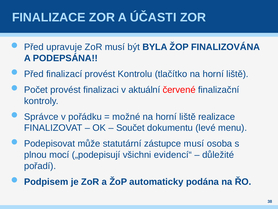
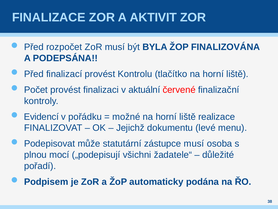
ÚČASTI: ÚČASTI -> AKTIVIT
upravuje: upravuje -> rozpočet
Správce: Správce -> Evidencí
Součet: Součet -> Jejichž
evidencí“: evidencí“ -> žadatele“
